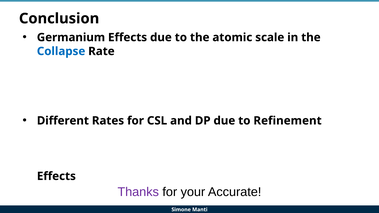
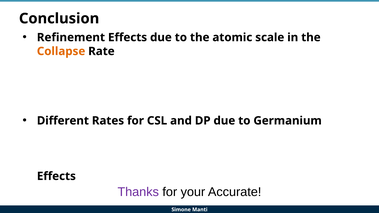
Germanium: Germanium -> Refinement
Collapse colour: blue -> orange
Refinement: Refinement -> Germanium
